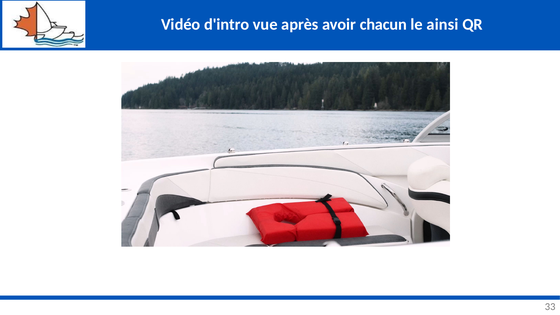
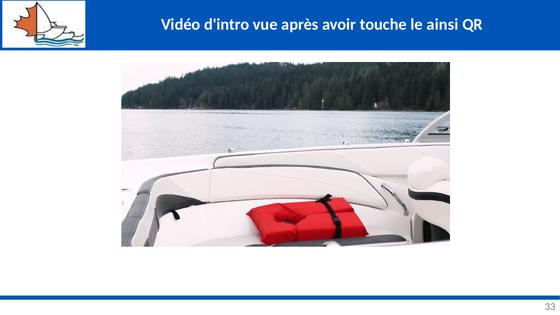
chacun: chacun -> touche
